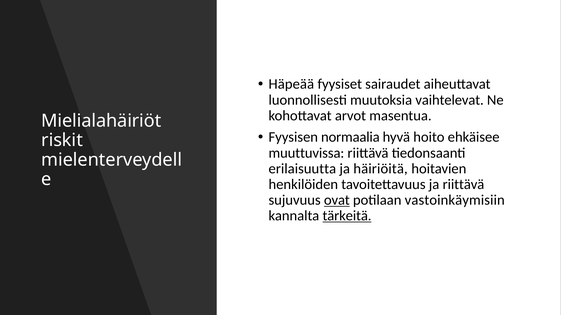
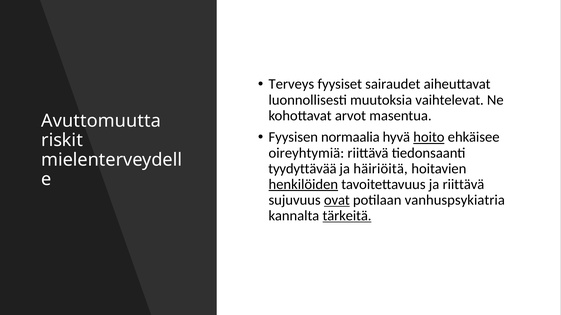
Häpeää: Häpeää -> Terveys
Mielialahäiriöt: Mielialahäiriöt -> Avuttomuutta
hoito underline: none -> present
muuttuvissa: muuttuvissa -> oireyhtymiä
erilaisuutta: erilaisuutta -> tyydyttävää
henkilöiden underline: none -> present
vastoinkäymisiin: vastoinkäymisiin -> vanhuspsykiatria
